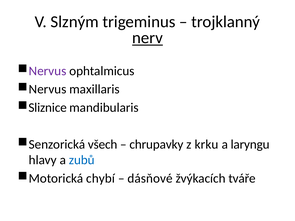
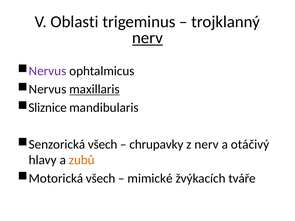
Slzným: Slzným -> Oblasti
maxillaris underline: none -> present
z krku: krku -> nerv
laryngu: laryngu -> otáčivý
zubů colour: blue -> orange
Motorická chybí: chybí -> všech
dásňové: dásňové -> mimické
